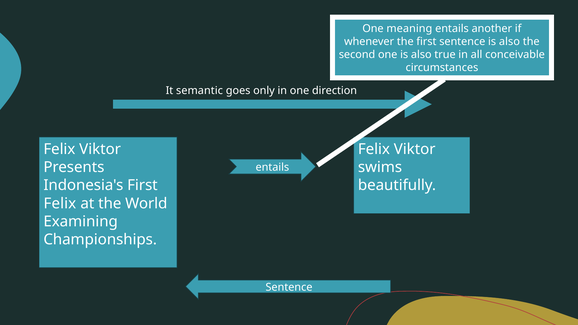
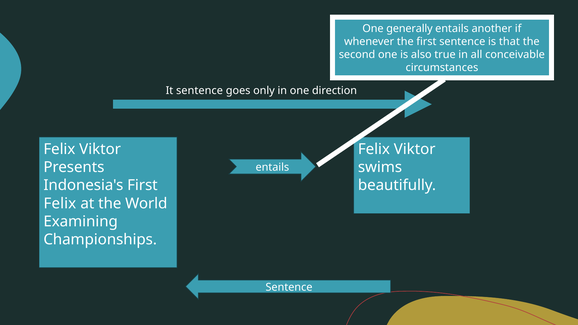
meaning: meaning -> generally
sentence is also: also -> that
It semantic: semantic -> sentence
